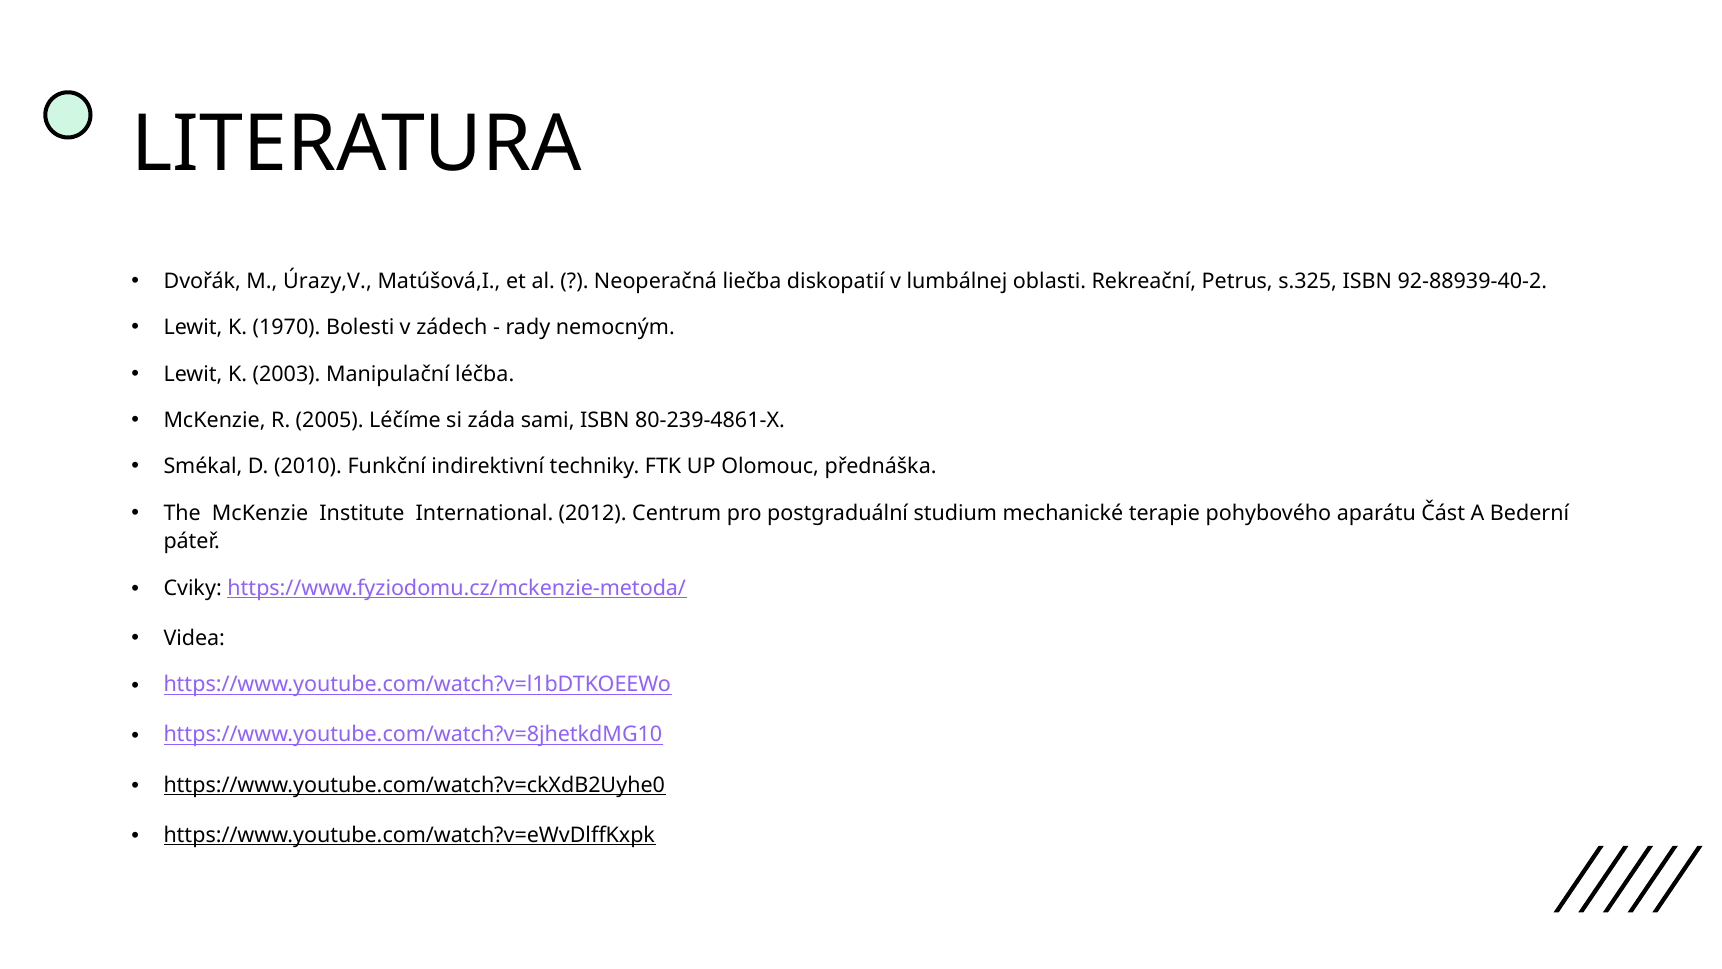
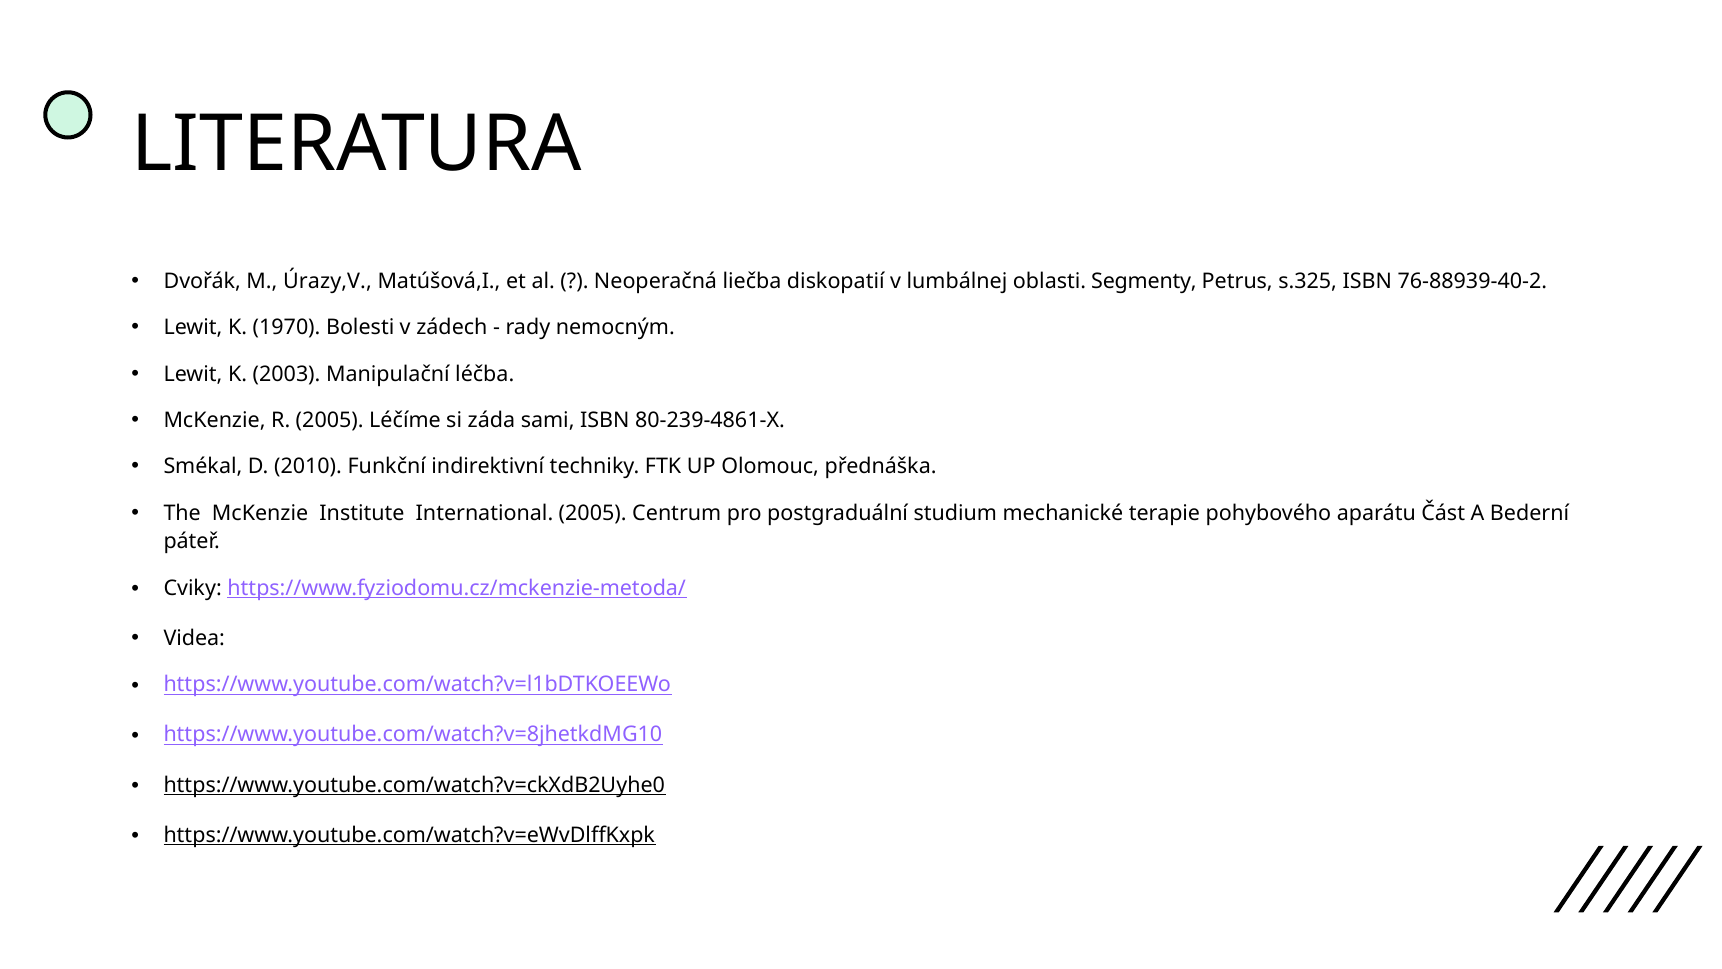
Rekreační: Rekreační -> Segmenty
92-88939-40-2: 92-88939-40-2 -> 76-88939-40-2
International 2012: 2012 -> 2005
